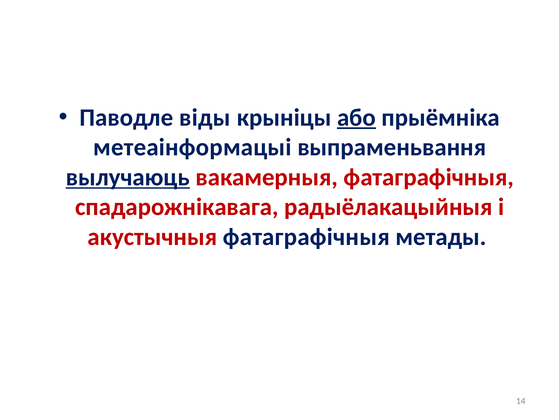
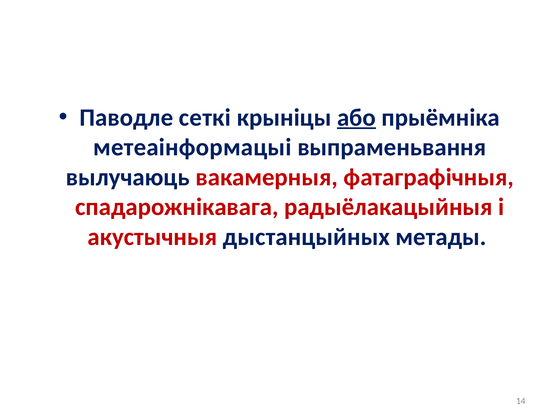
віды: віды -> сеткі
вылучаюць underline: present -> none
акустычныя фатаграфічныя: фатаграфічныя -> дыстанцыйных
